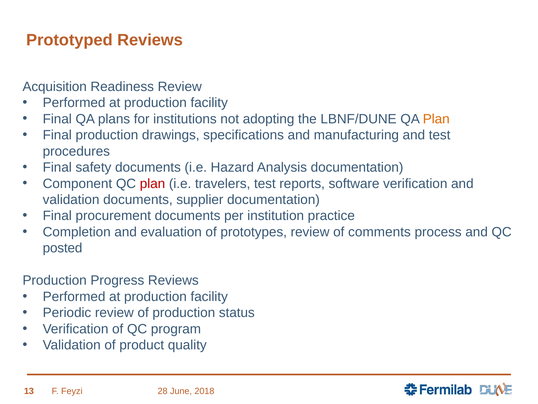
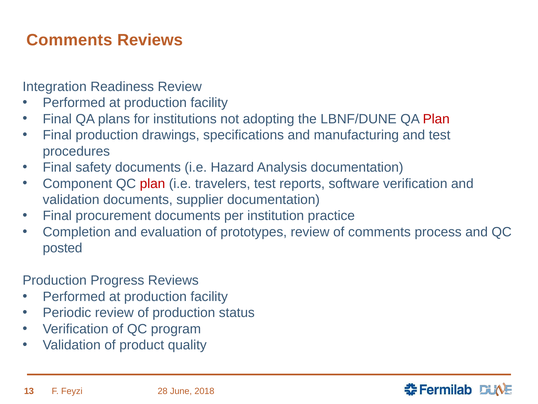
Prototyped at (69, 40): Prototyped -> Comments
Acquisition: Acquisition -> Integration
Plan at (436, 119) colour: orange -> red
